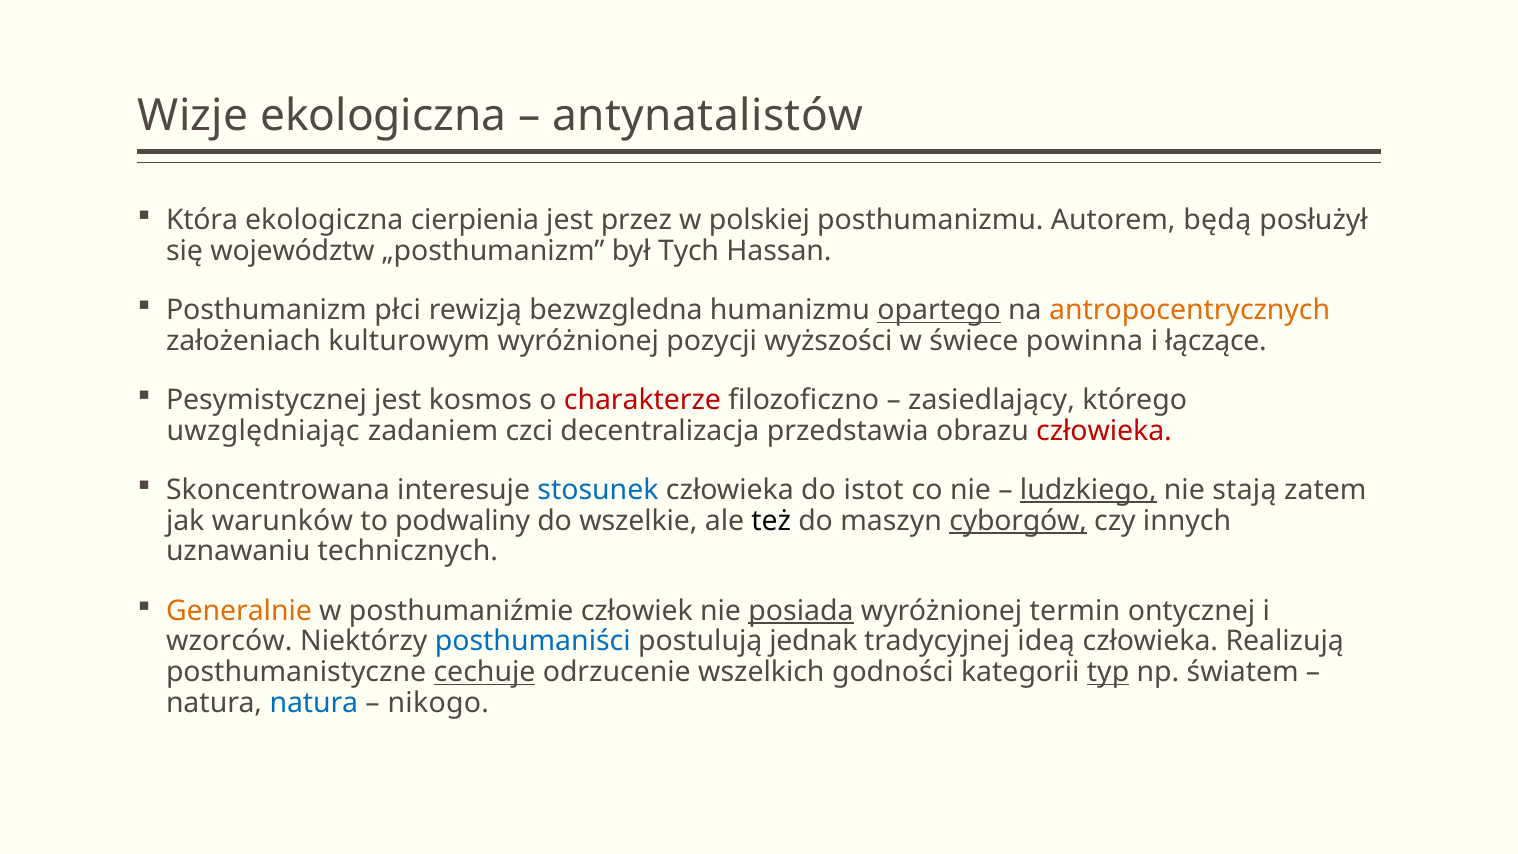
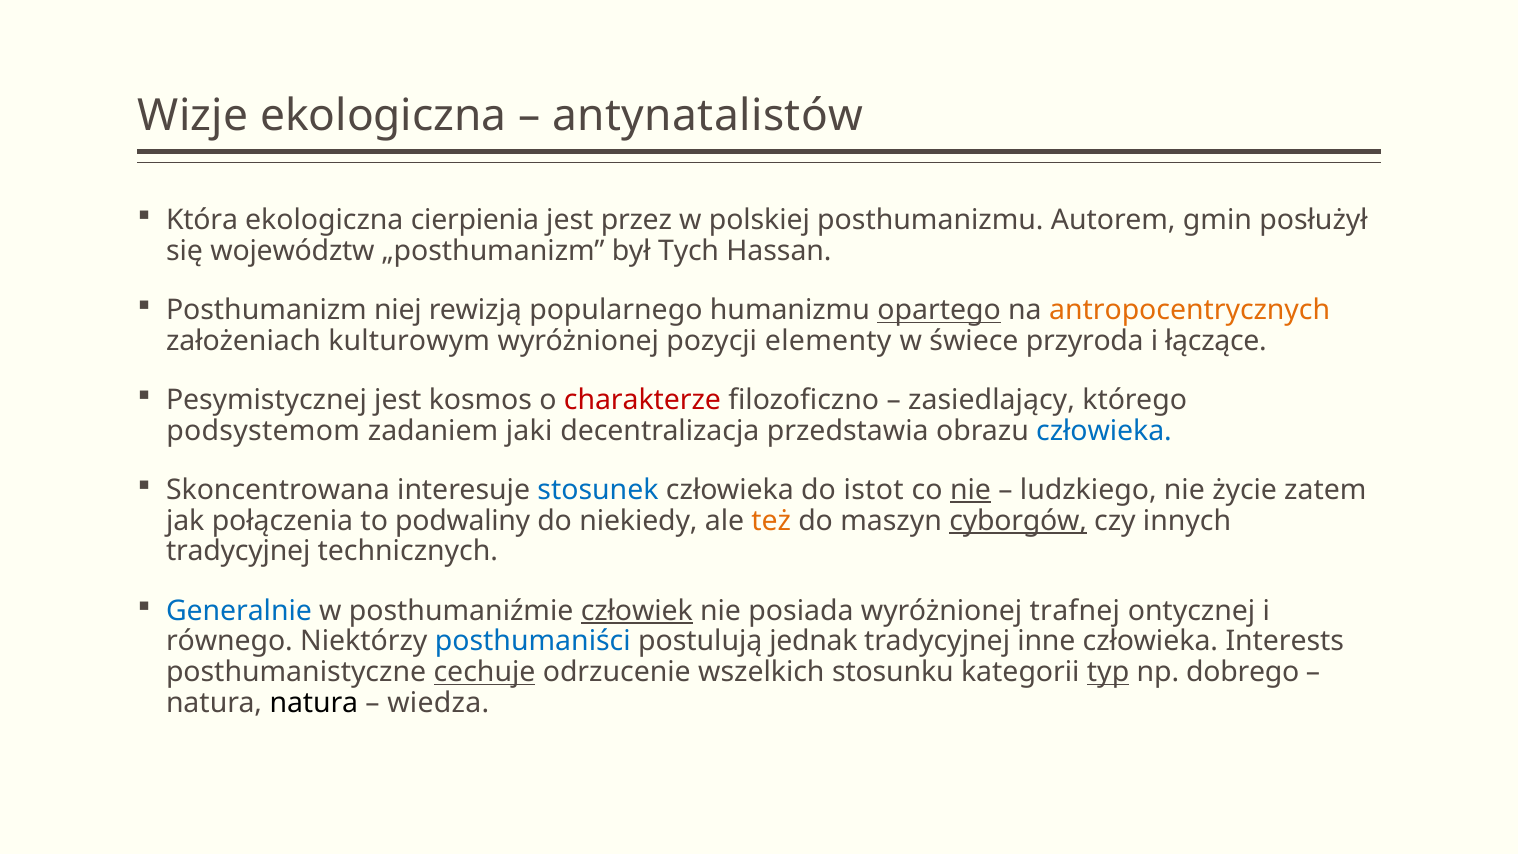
będą: będą -> gmin
płci: płci -> niej
bezwzgledna: bezwzgledna -> popularnego
wyższości: wyższości -> elementy
powinna: powinna -> przyroda
uwzględniając: uwzględniając -> podsystemom
czci: czci -> jaki
człowieka at (1104, 431) colour: red -> blue
nie at (970, 490) underline: none -> present
ludzkiego underline: present -> none
stają: stają -> życie
warunków: warunków -> połączenia
wszelkie: wszelkie -> niekiedy
też colour: black -> orange
uznawaniu at (238, 552): uznawaniu -> tradycyjnej
Generalnie colour: orange -> blue
człowiek underline: none -> present
posiada underline: present -> none
termin: termin -> trafnej
wzorców: wzorców -> równego
ideą: ideą -> inne
Realizują: Realizują -> Interests
godności: godności -> stosunku
światem: światem -> dobrego
natura at (314, 703) colour: blue -> black
nikogo: nikogo -> wiedza
